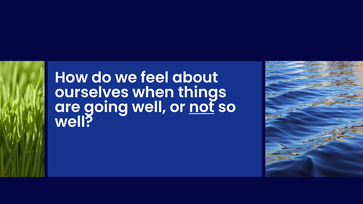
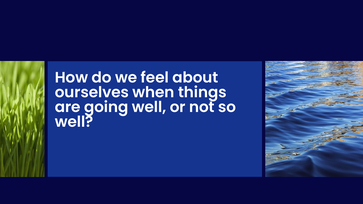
not underline: present -> none
